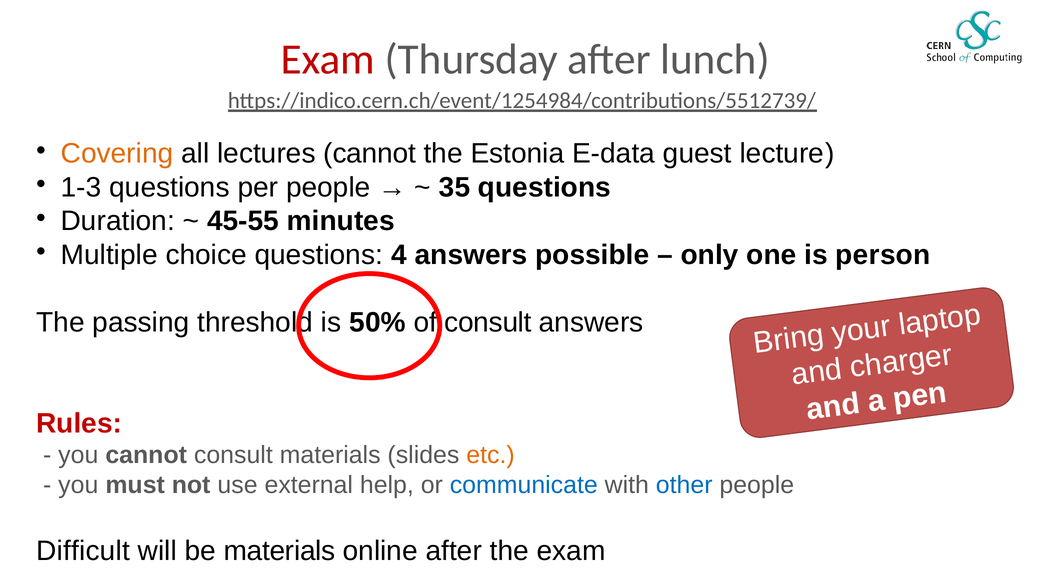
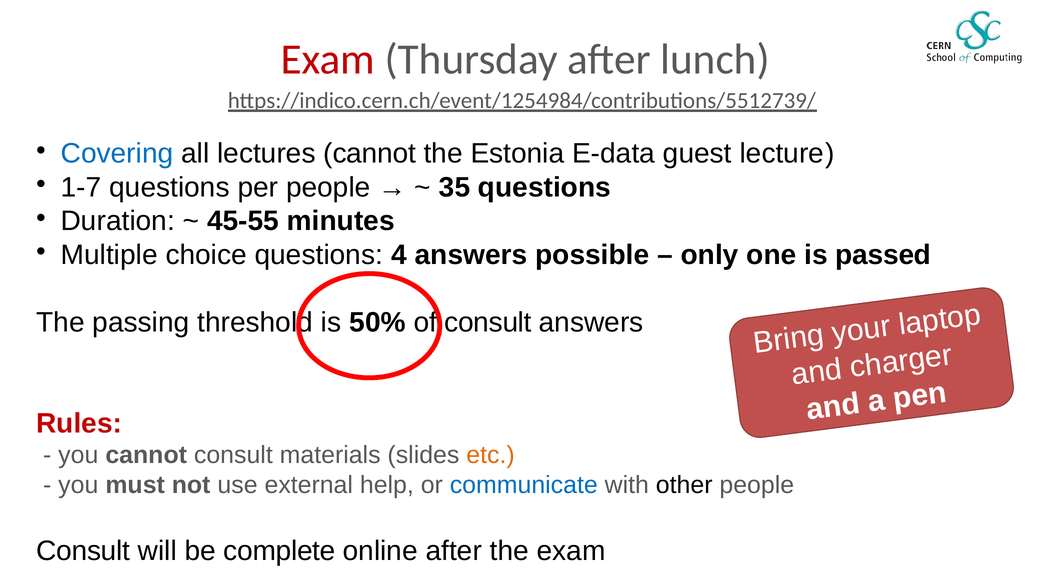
Covering colour: orange -> blue
1-3: 1-3 -> 1-7
person: person -> passed
other colour: blue -> black
Difficult at (83, 551): Difficult -> Consult
be materials: materials -> complete
